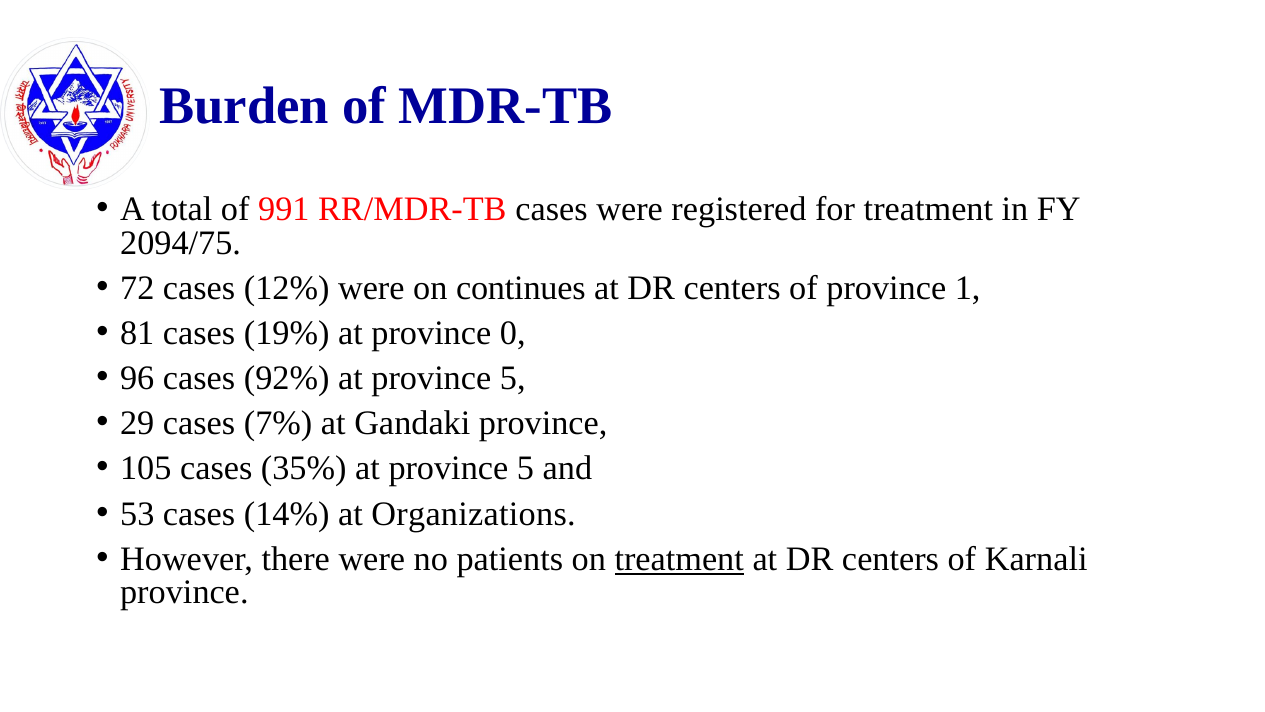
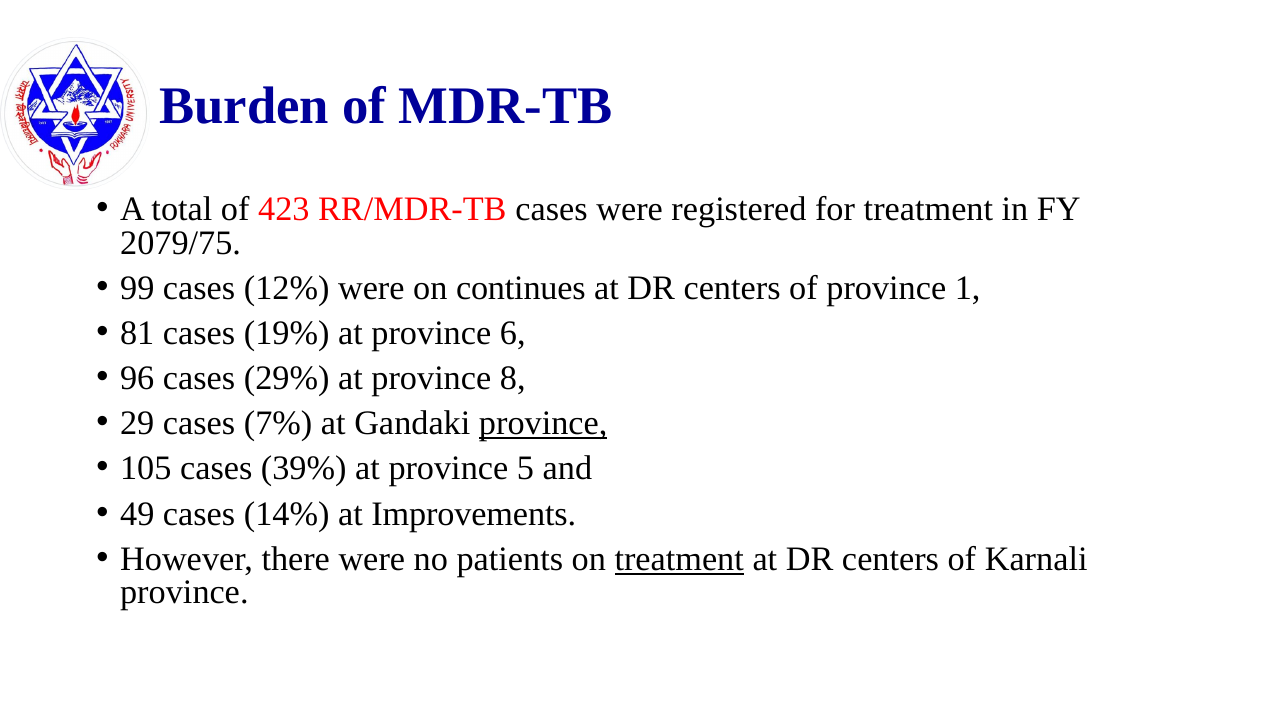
991: 991 -> 423
2094/75: 2094/75 -> 2079/75
72: 72 -> 99
0: 0 -> 6
92%: 92% -> 29%
5 at (513, 378): 5 -> 8
province at (543, 423) underline: none -> present
35%: 35% -> 39%
53: 53 -> 49
Organizations: Organizations -> Improvements
